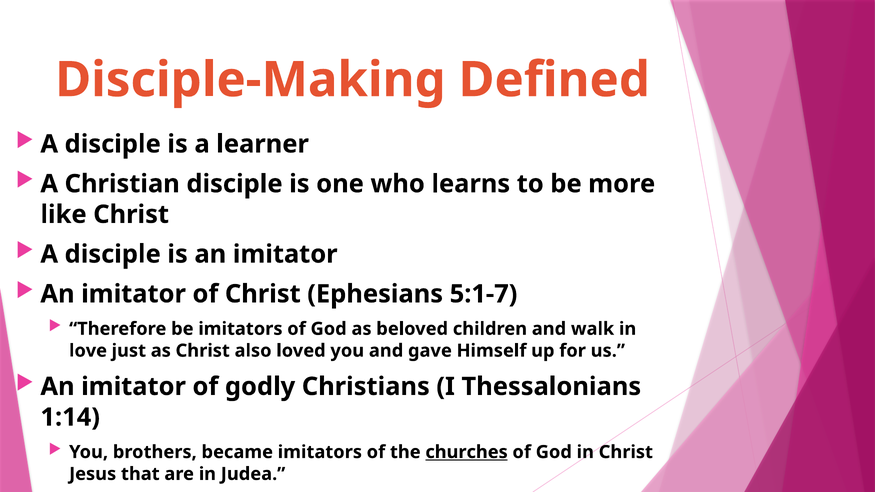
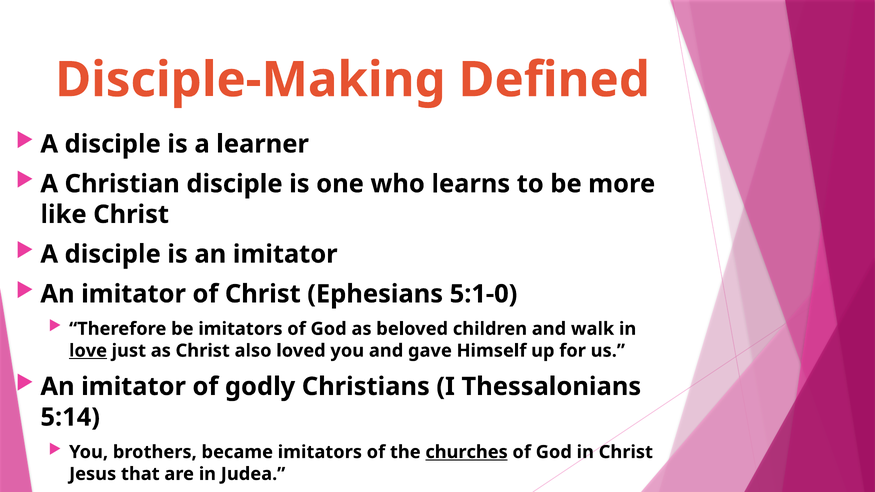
5:1-7: 5:1-7 -> 5:1-0
love underline: none -> present
1:14: 1:14 -> 5:14
